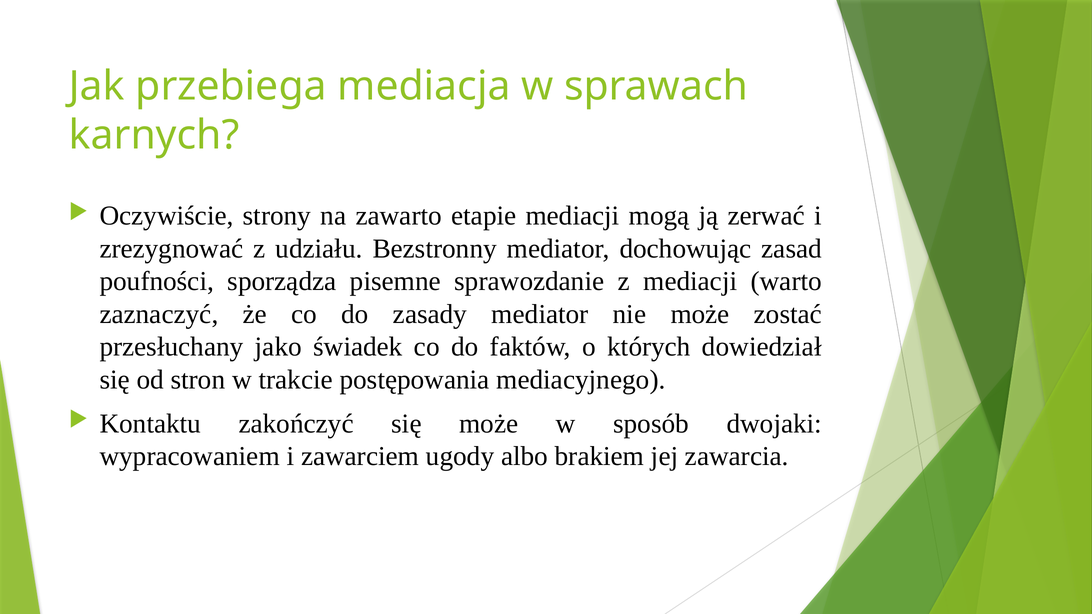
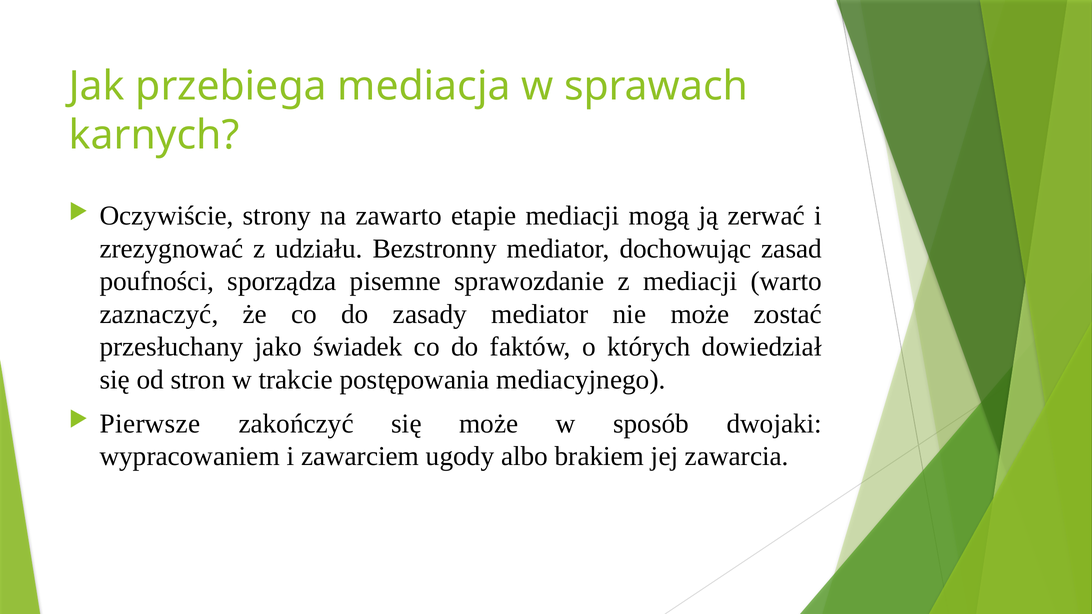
Kontaktu: Kontaktu -> Pierwsze
